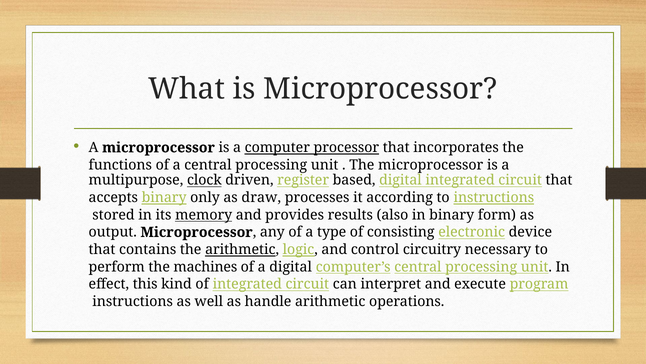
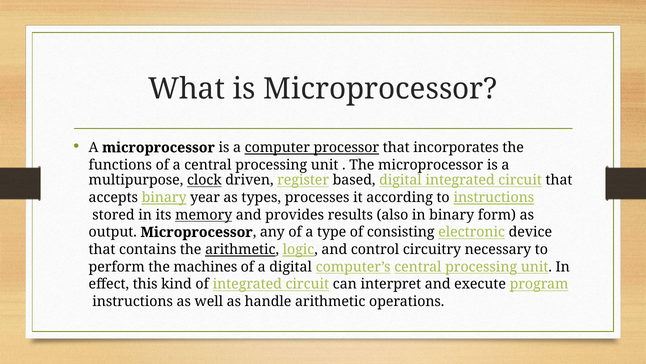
only: only -> year
draw: draw -> types
